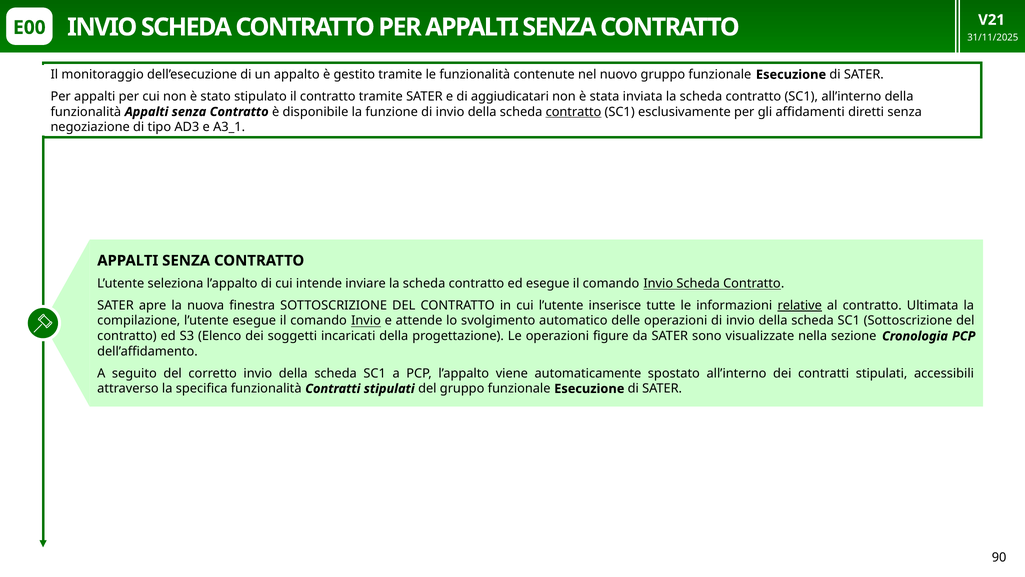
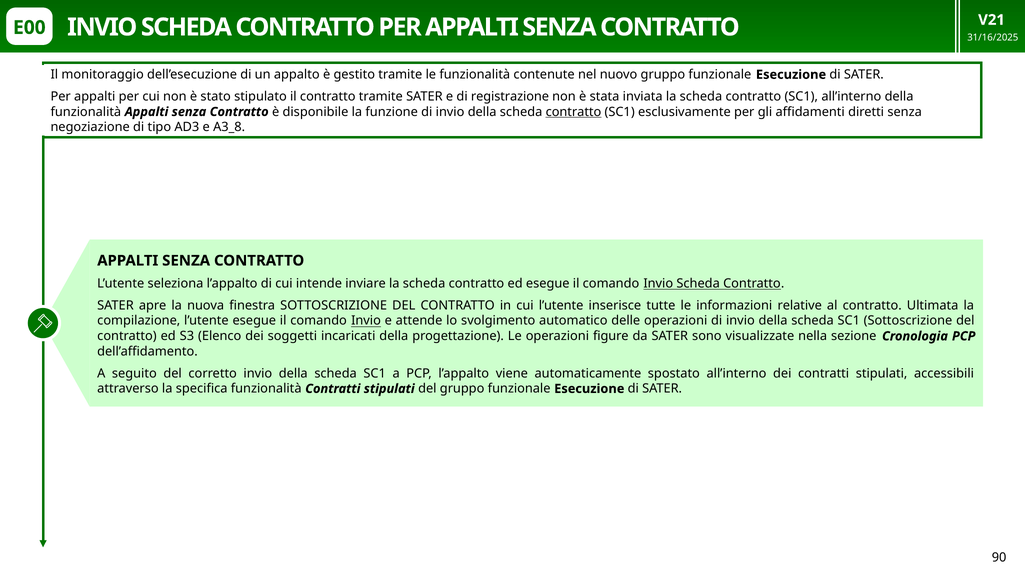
31/11/2025: 31/11/2025 -> 31/16/2025
aggiudicatari: aggiudicatari -> registrazione
A3_1: A3_1 -> A3_8
relative underline: present -> none
